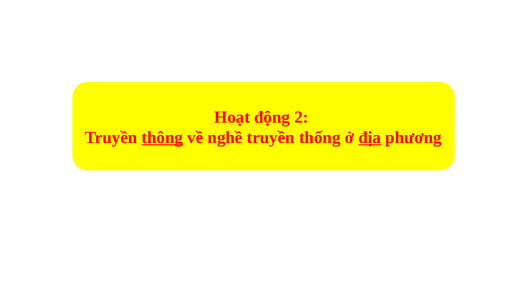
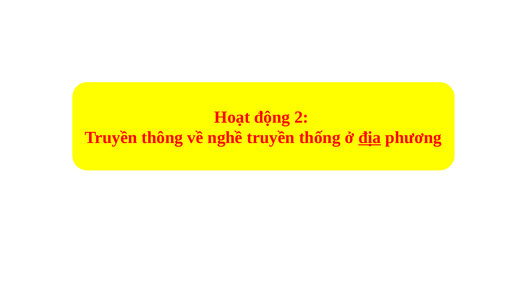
thông underline: present -> none
